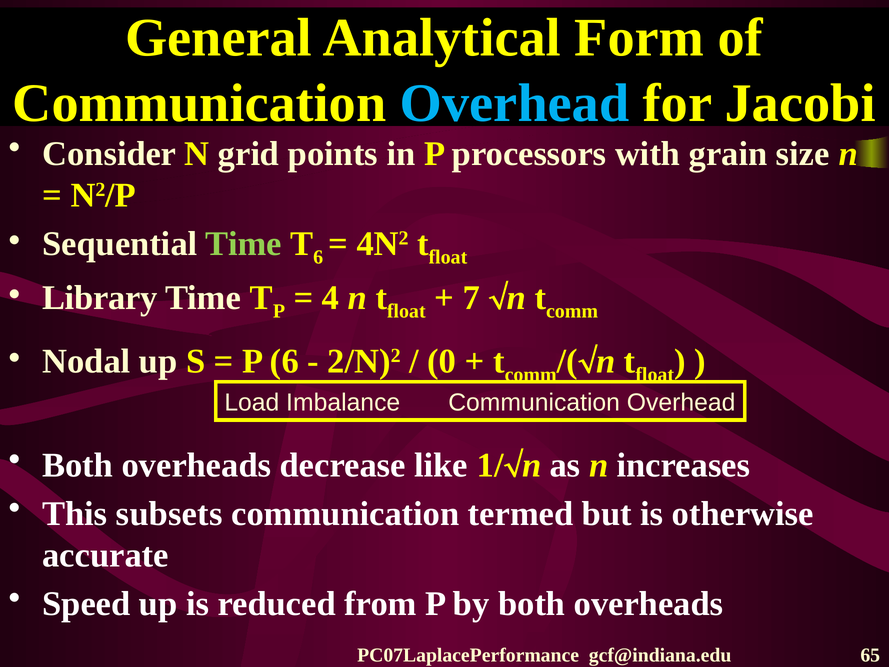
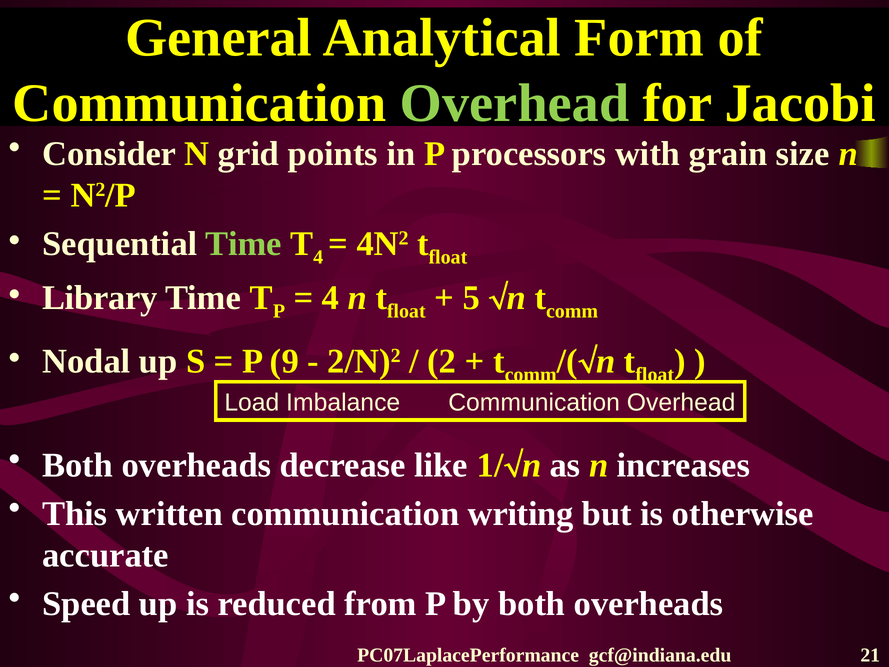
Overhead at (515, 103) colour: light blue -> light green
6 at (318, 257): 6 -> 4
7: 7 -> 5
P 6: 6 -> 9
0: 0 -> 2
subsets: subsets -> written
termed: termed -> writing
65: 65 -> 21
